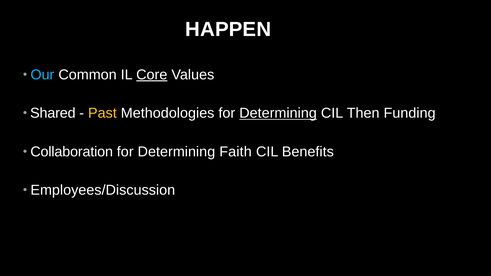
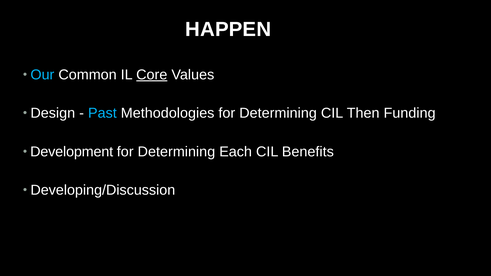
Shared: Shared -> Design
Past colour: yellow -> light blue
Determining at (278, 113) underline: present -> none
Collaboration: Collaboration -> Development
Faith: Faith -> Each
Employees/Discussion: Employees/Discussion -> Developing/Discussion
